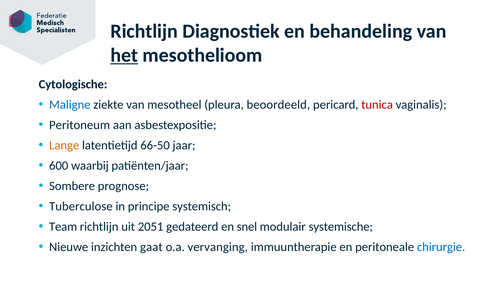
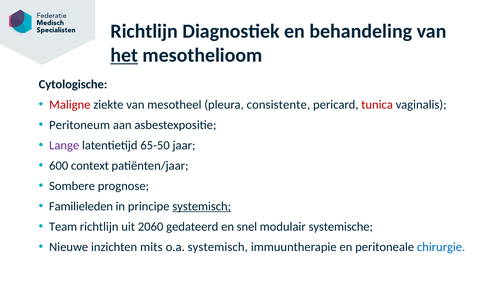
Maligne colour: blue -> red
beoordeeld: beoordeeld -> consistente
Lange colour: orange -> purple
66-50: 66-50 -> 65-50
waarbij: waarbij -> context
Tuberculose: Tuberculose -> Familieleden
systemisch at (202, 207) underline: none -> present
2051: 2051 -> 2060
gaat: gaat -> mits
o.a vervanging: vervanging -> systemisch
